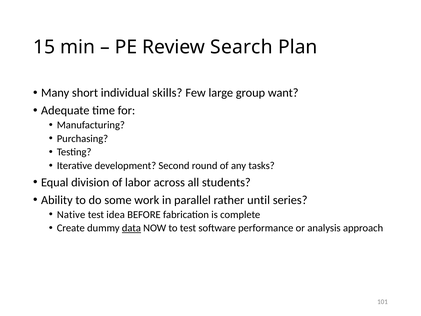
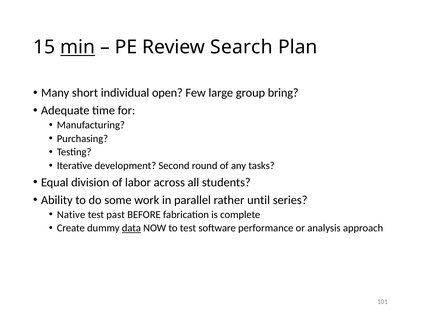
min underline: none -> present
skills: skills -> open
want: want -> bring
idea: idea -> past
